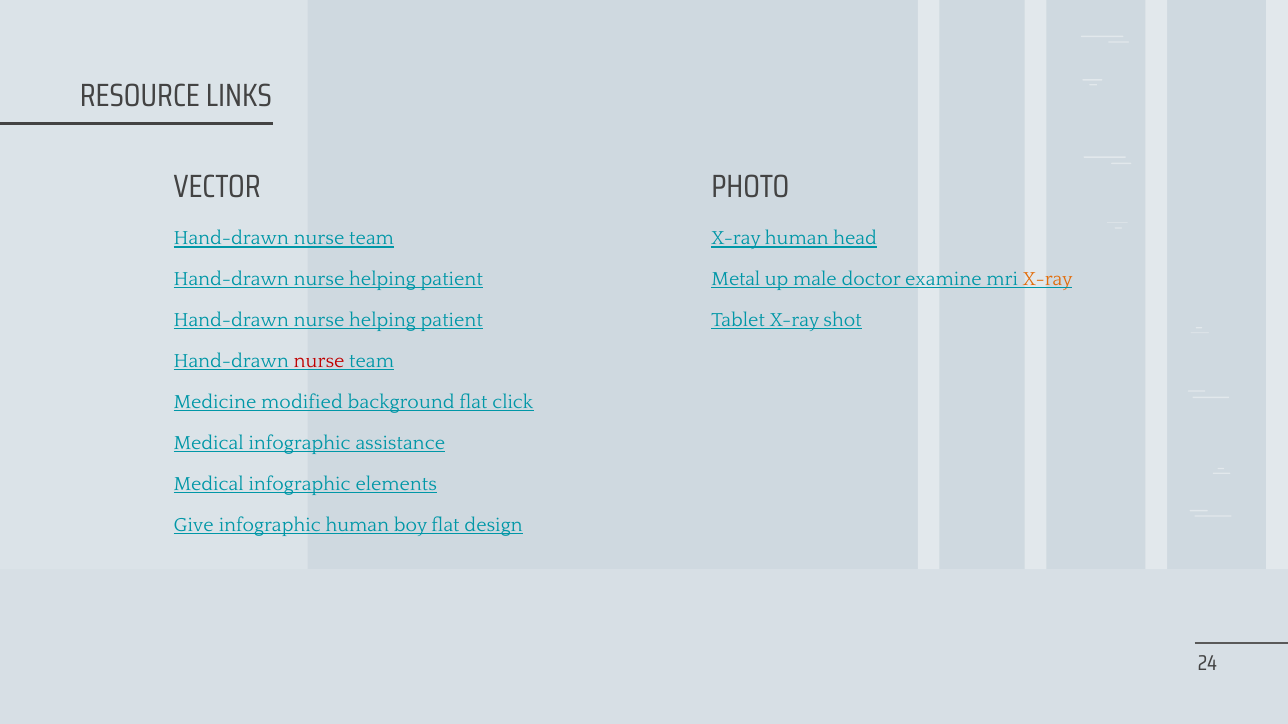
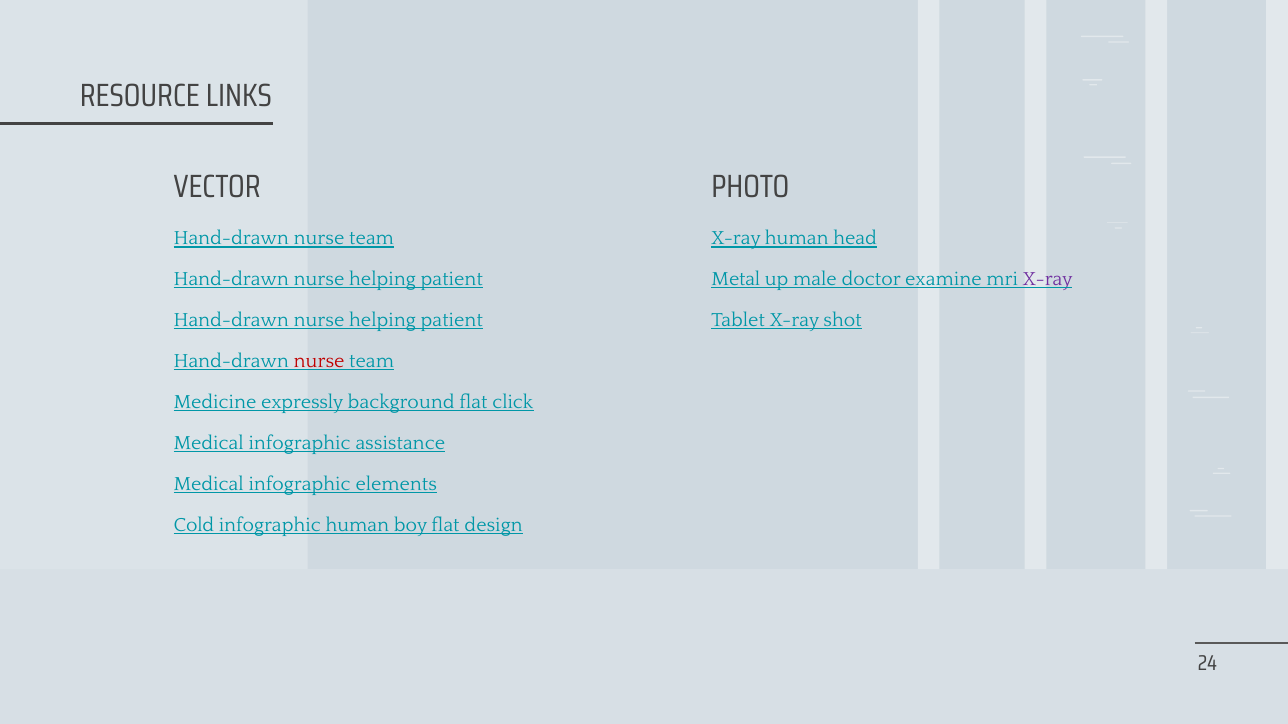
X-ray at (1048, 280) colour: orange -> purple
modified: modified -> expressly
Give: Give -> Cold
